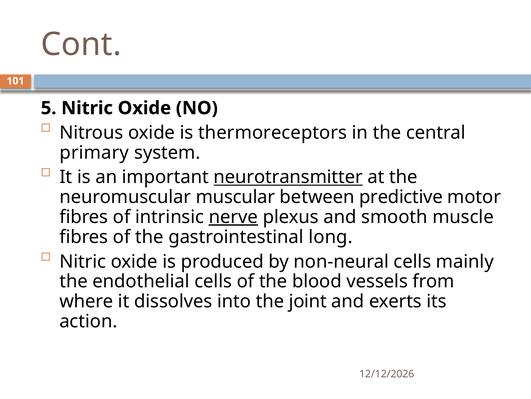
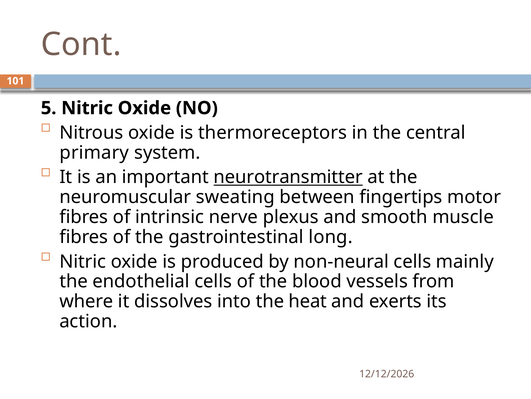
muscular: muscular -> sweating
predictive: predictive -> fingertips
nerve underline: present -> none
joint: joint -> heat
